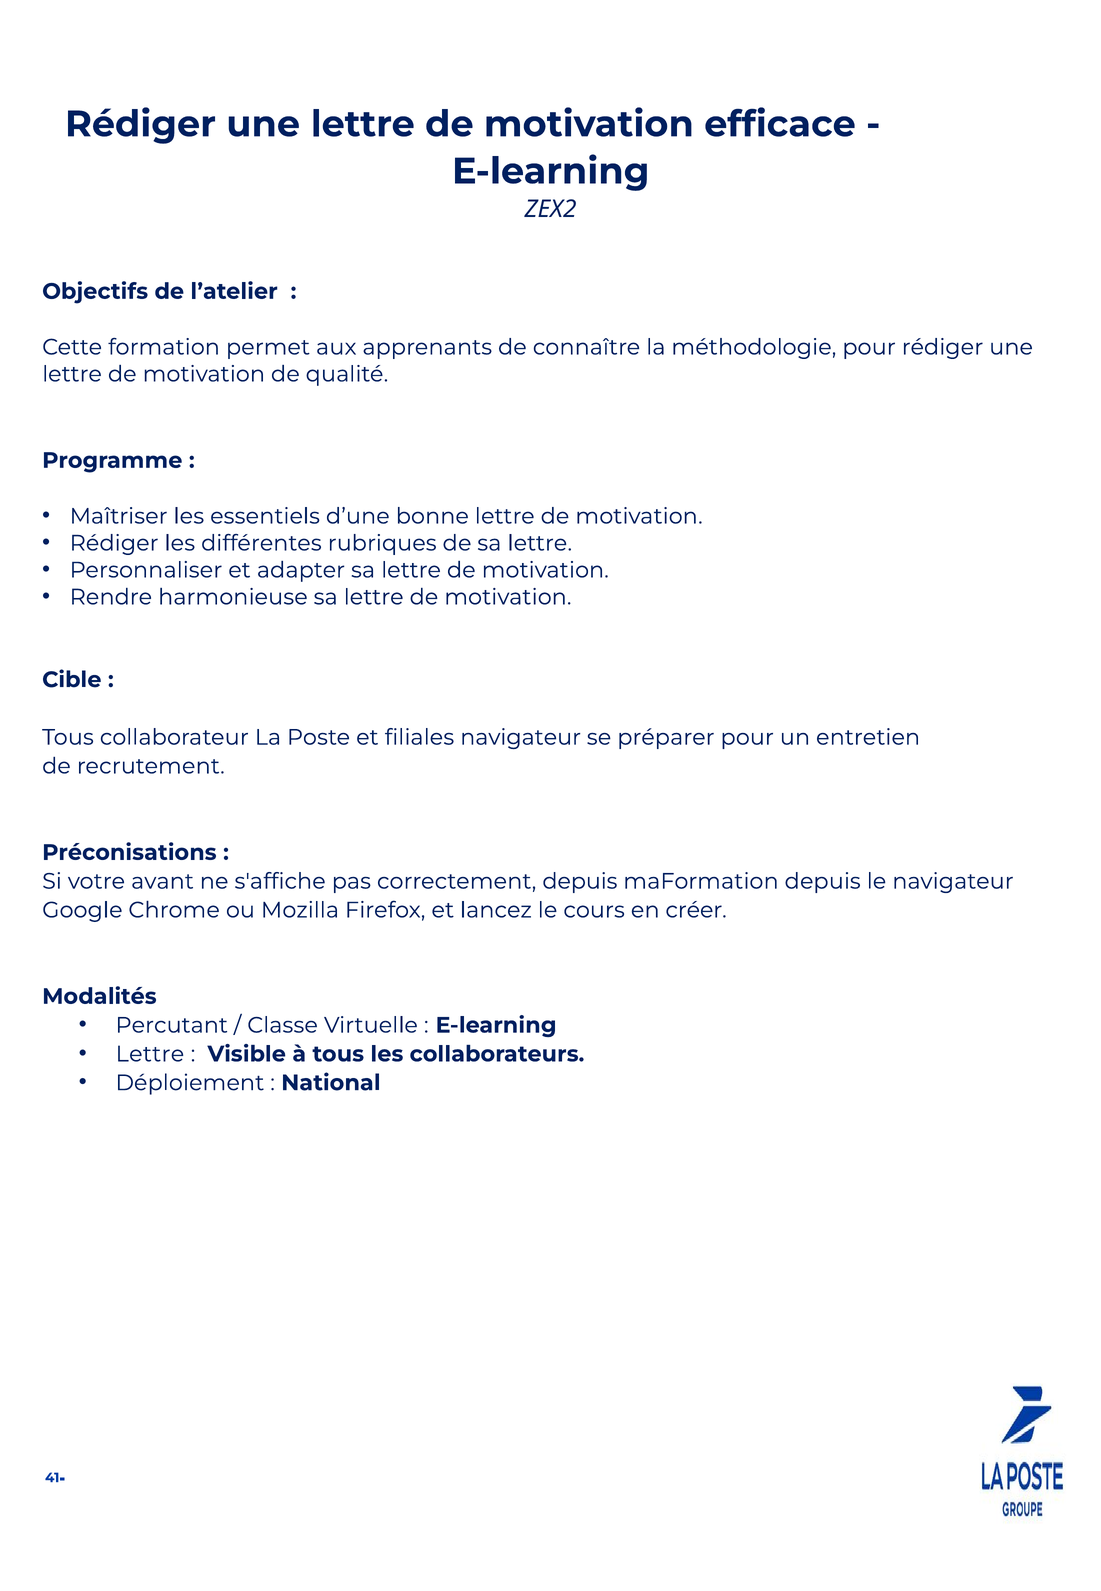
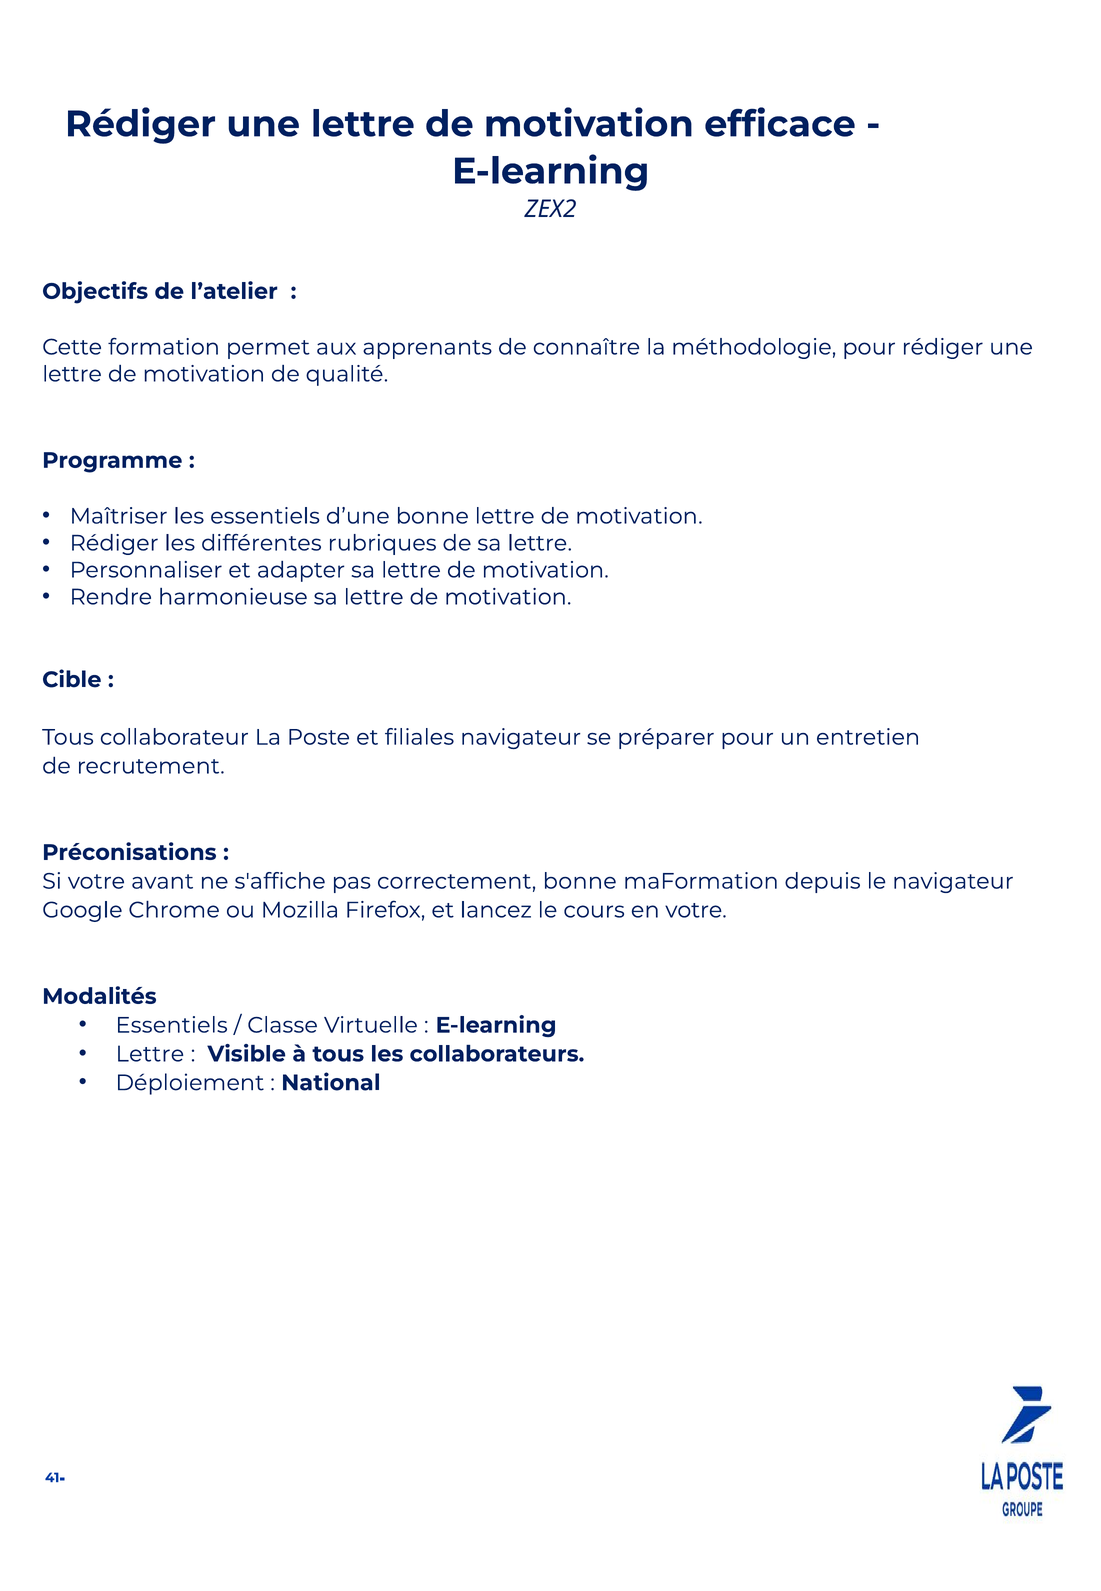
correctement depuis: depuis -> bonne
en créer: créer -> votre
Percutant at (172, 1025): Percutant -> Essentiels
